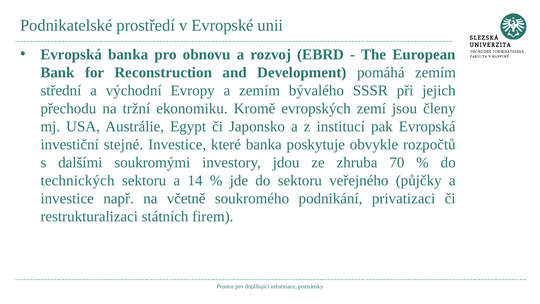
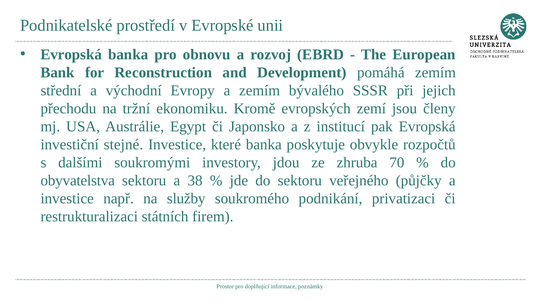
technických: technických -> obyvatelstva
14: 14 -> 38
včetně: včetně -> služby
